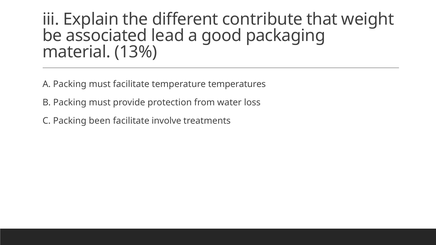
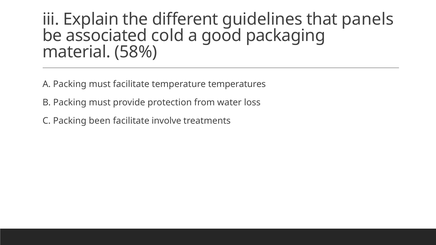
contribute: contribute -> guidelines
weight: weight -> panels
lead: lead -> cold
13%: 13% -> 58%
